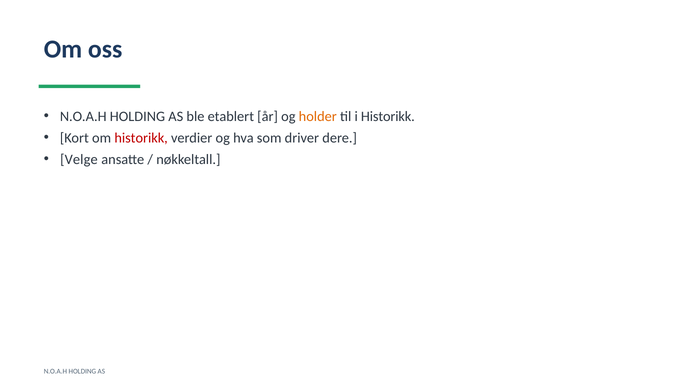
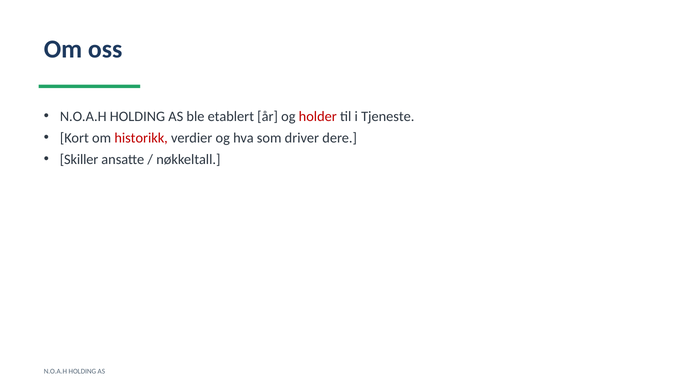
holder colour: orange -> red
i Historikk: Historikk -> Tjeneste
Velge: Velge -> Skiller
